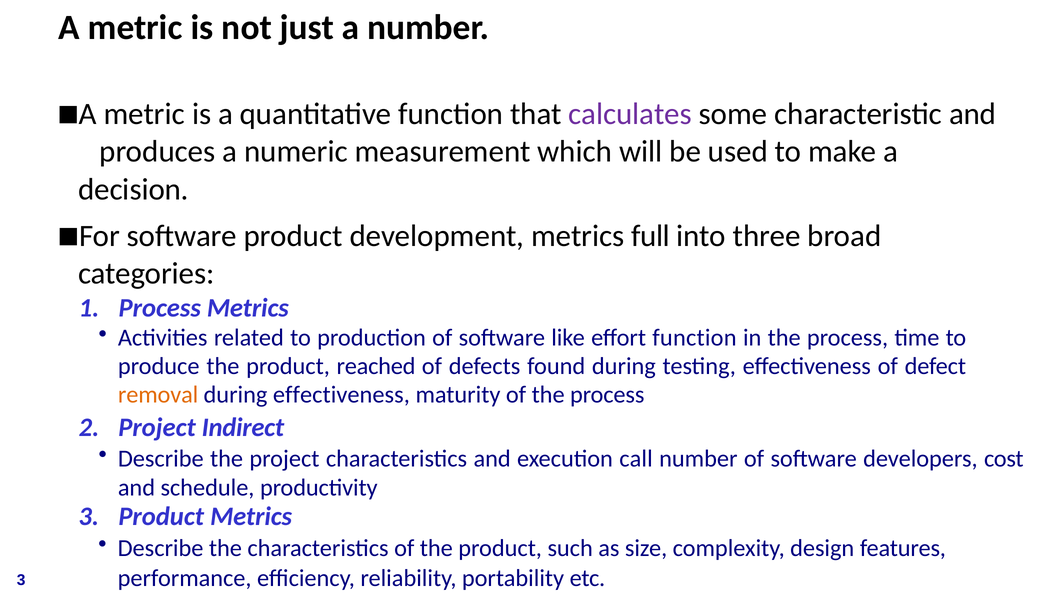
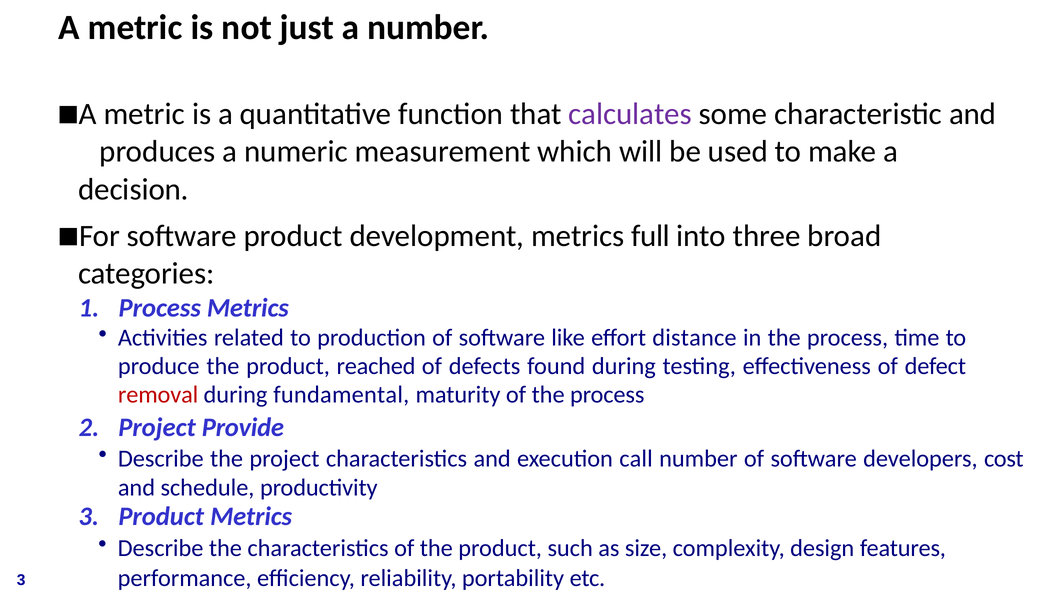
effort function: function -> distance
removal colour: orange -> red
during effectiveness: effectiveness -> fundamental
Indirect: Indirect -> Provide
